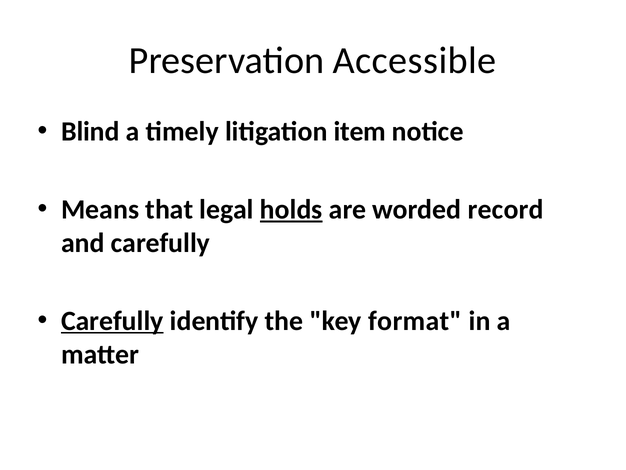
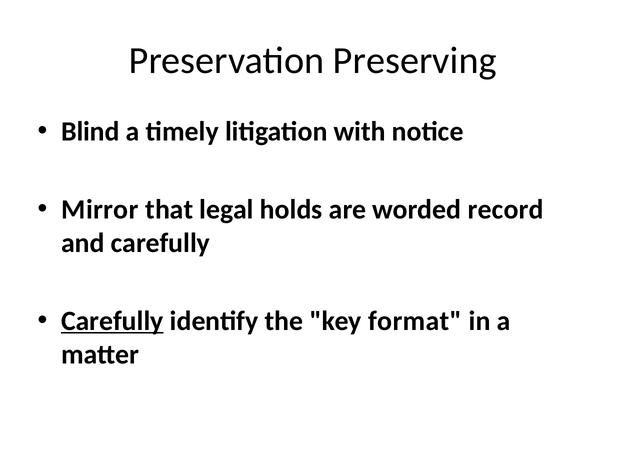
Accessible: Accessible -> Preserving
item: item -> with
Means: Means -> Mirror
holds underline: present -> none
